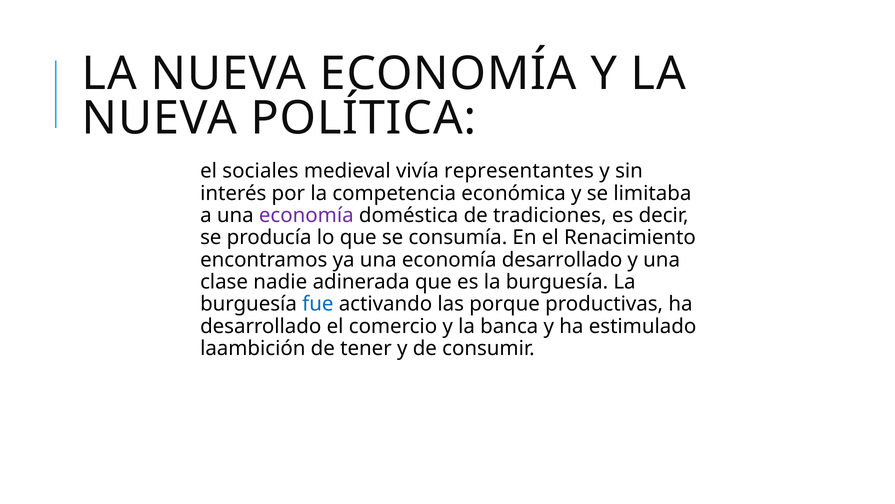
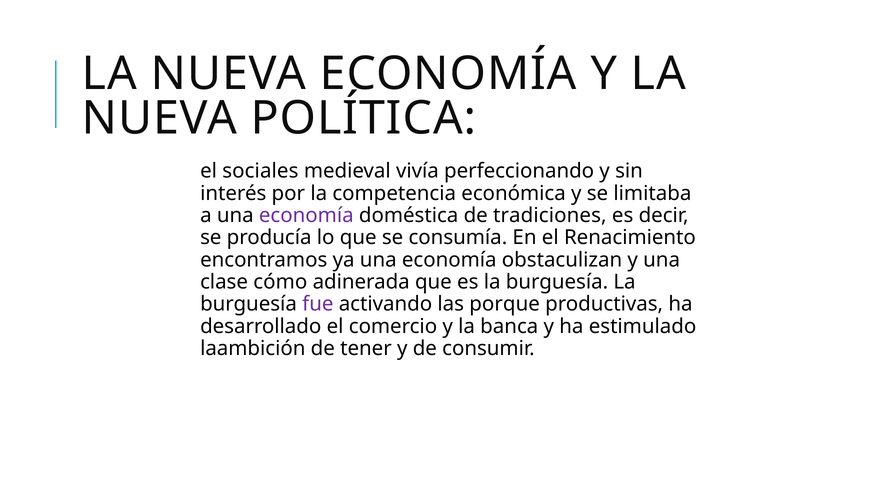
representantes: representantes -> perfeccionando
economía desarrollado: desarrollado -> obstaculizan
nadie: nadie -> cómo
fue colour: blue -> purple
